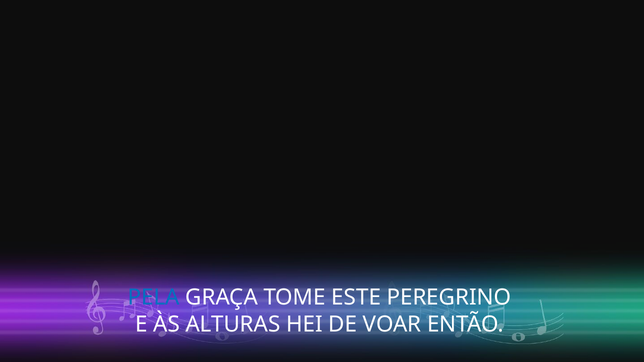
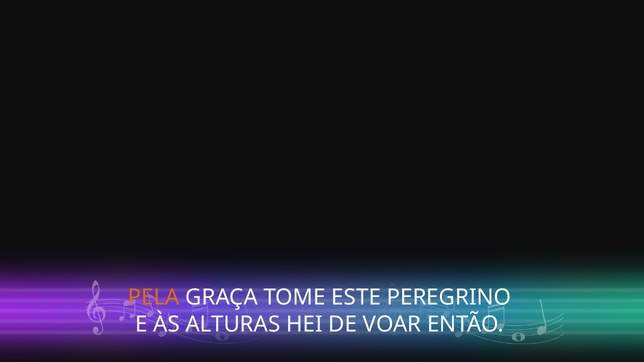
PELA colour: blue -> orange
